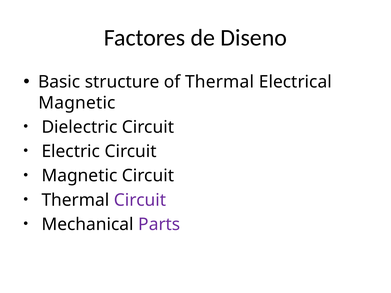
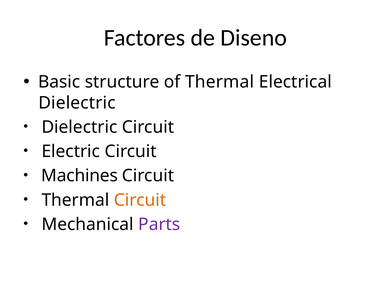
Magnetic at (77, 103): Magnetic -> Dielectric
Magnetic at (79, 176): Magnetic -> Machines
Circuit at (140, 200) colour: purple -> orange
